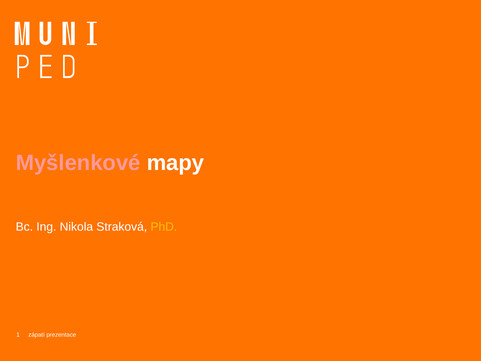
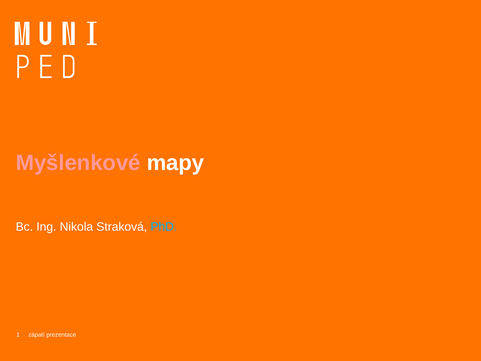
PhD colour: yellow -> light blue
